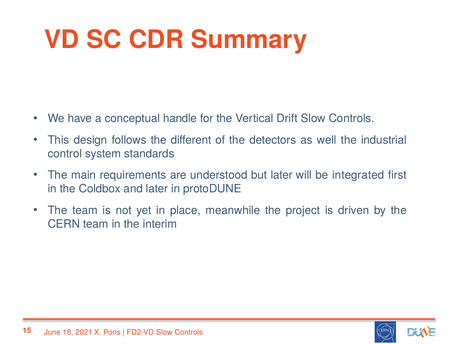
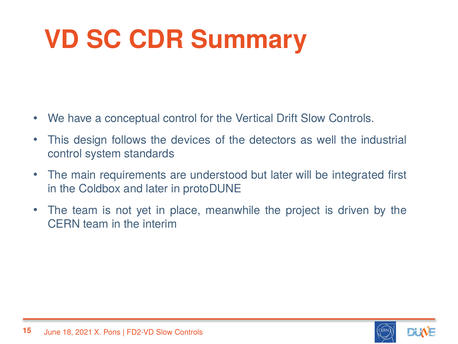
conceptual handle: handle -> control
different: different -> devices
